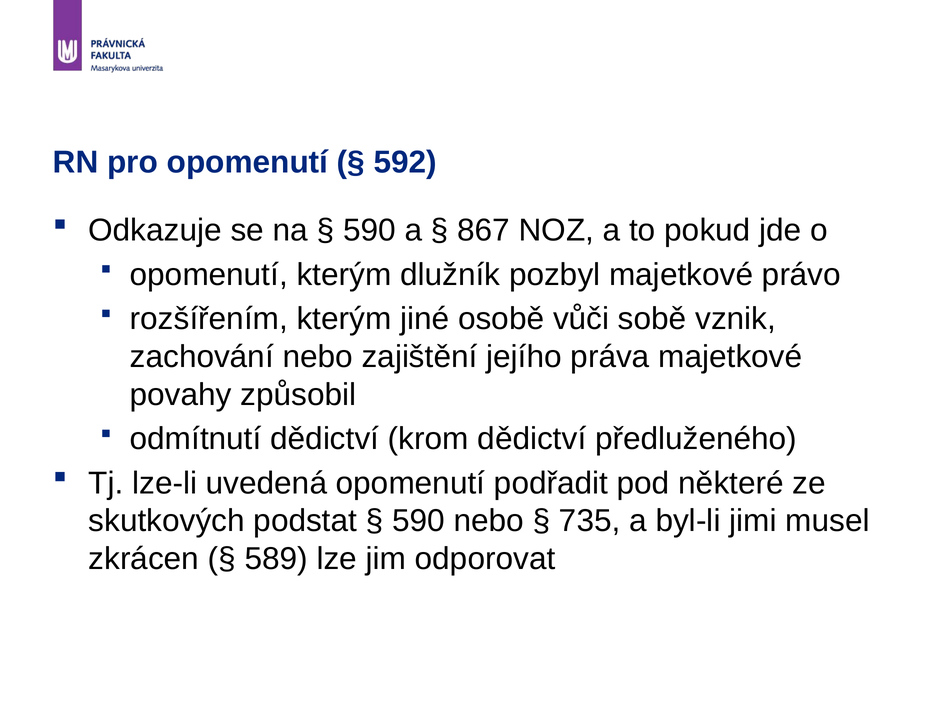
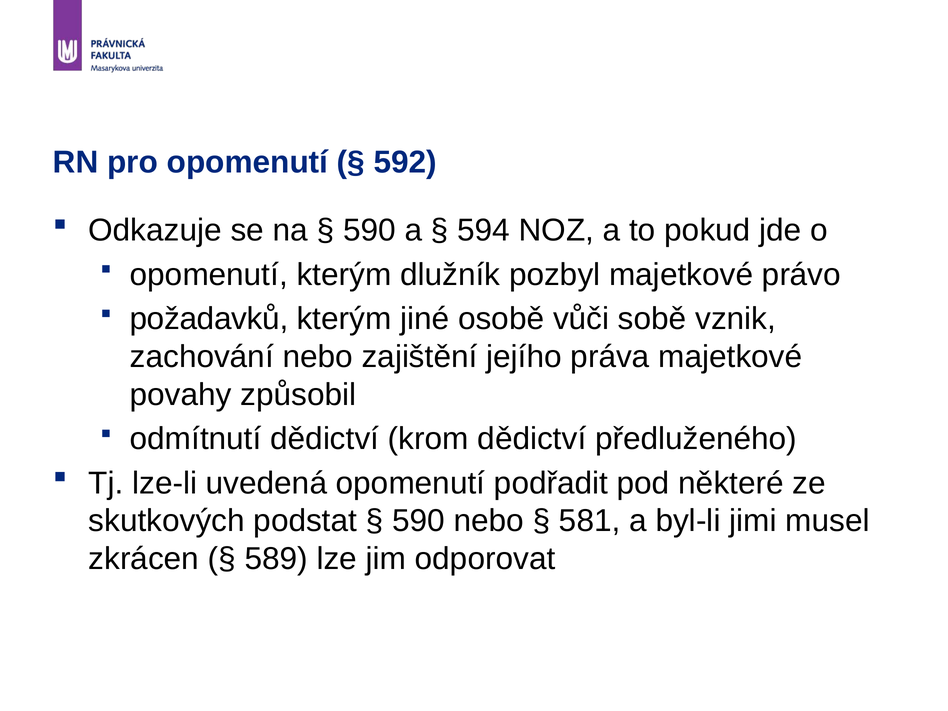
867: 867 -> 594
rozšířením: rozšířením -> požadavků
735: 735 -> 581
